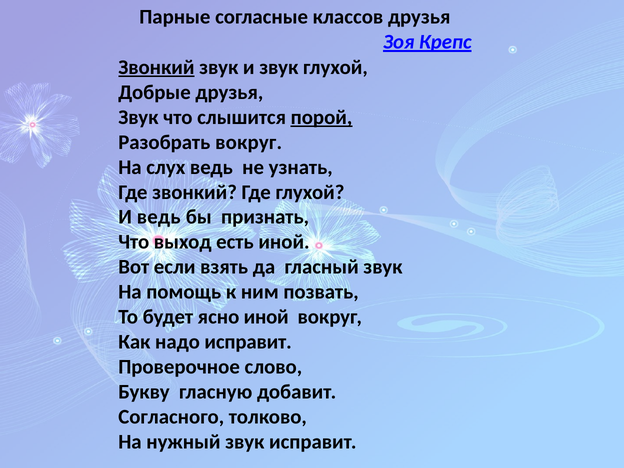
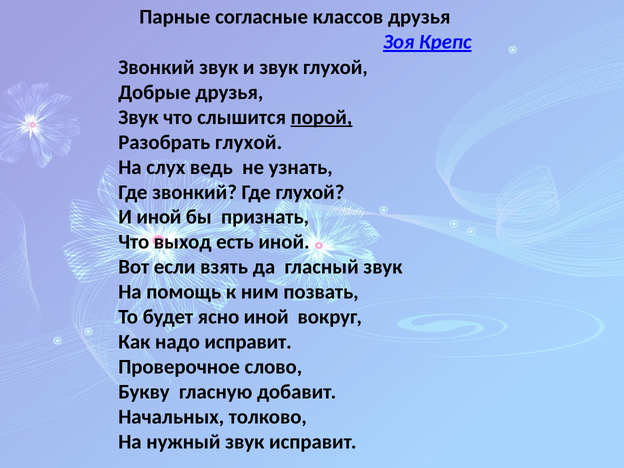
Звонкий at (156, 67) underline: present -> none
Разобрать вокруг: вокруг -> глухой
И ведь: ведь -> иной
Согласного: Согласного -> Начальных
